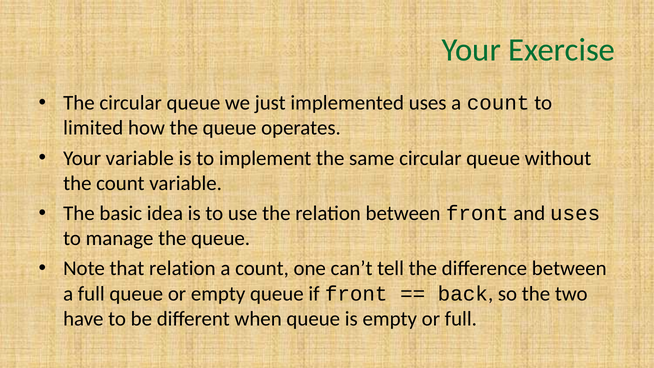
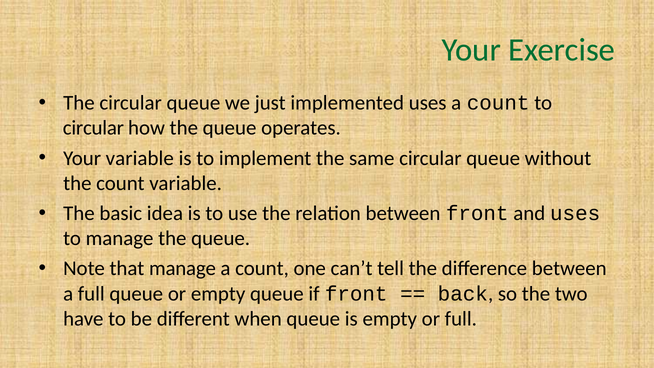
limited at (93, 128): limited -> circular
that relation: relation -> manage
